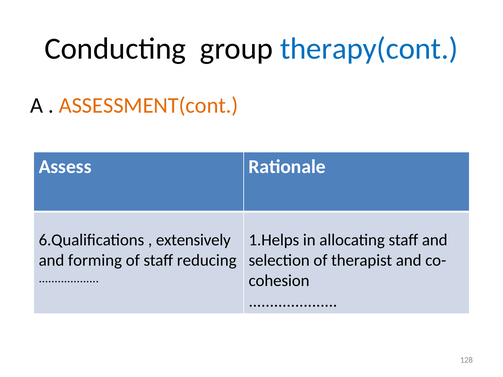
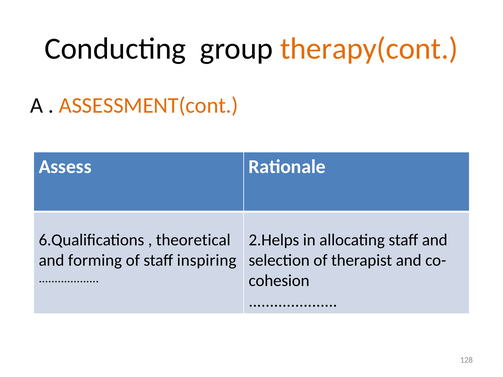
therapy(cont colour: blue -> orange
extensively: extensively -> theoretical
1.Helps: 1.Helps -> 2.Helps
reducing: reducing -> inspiring
